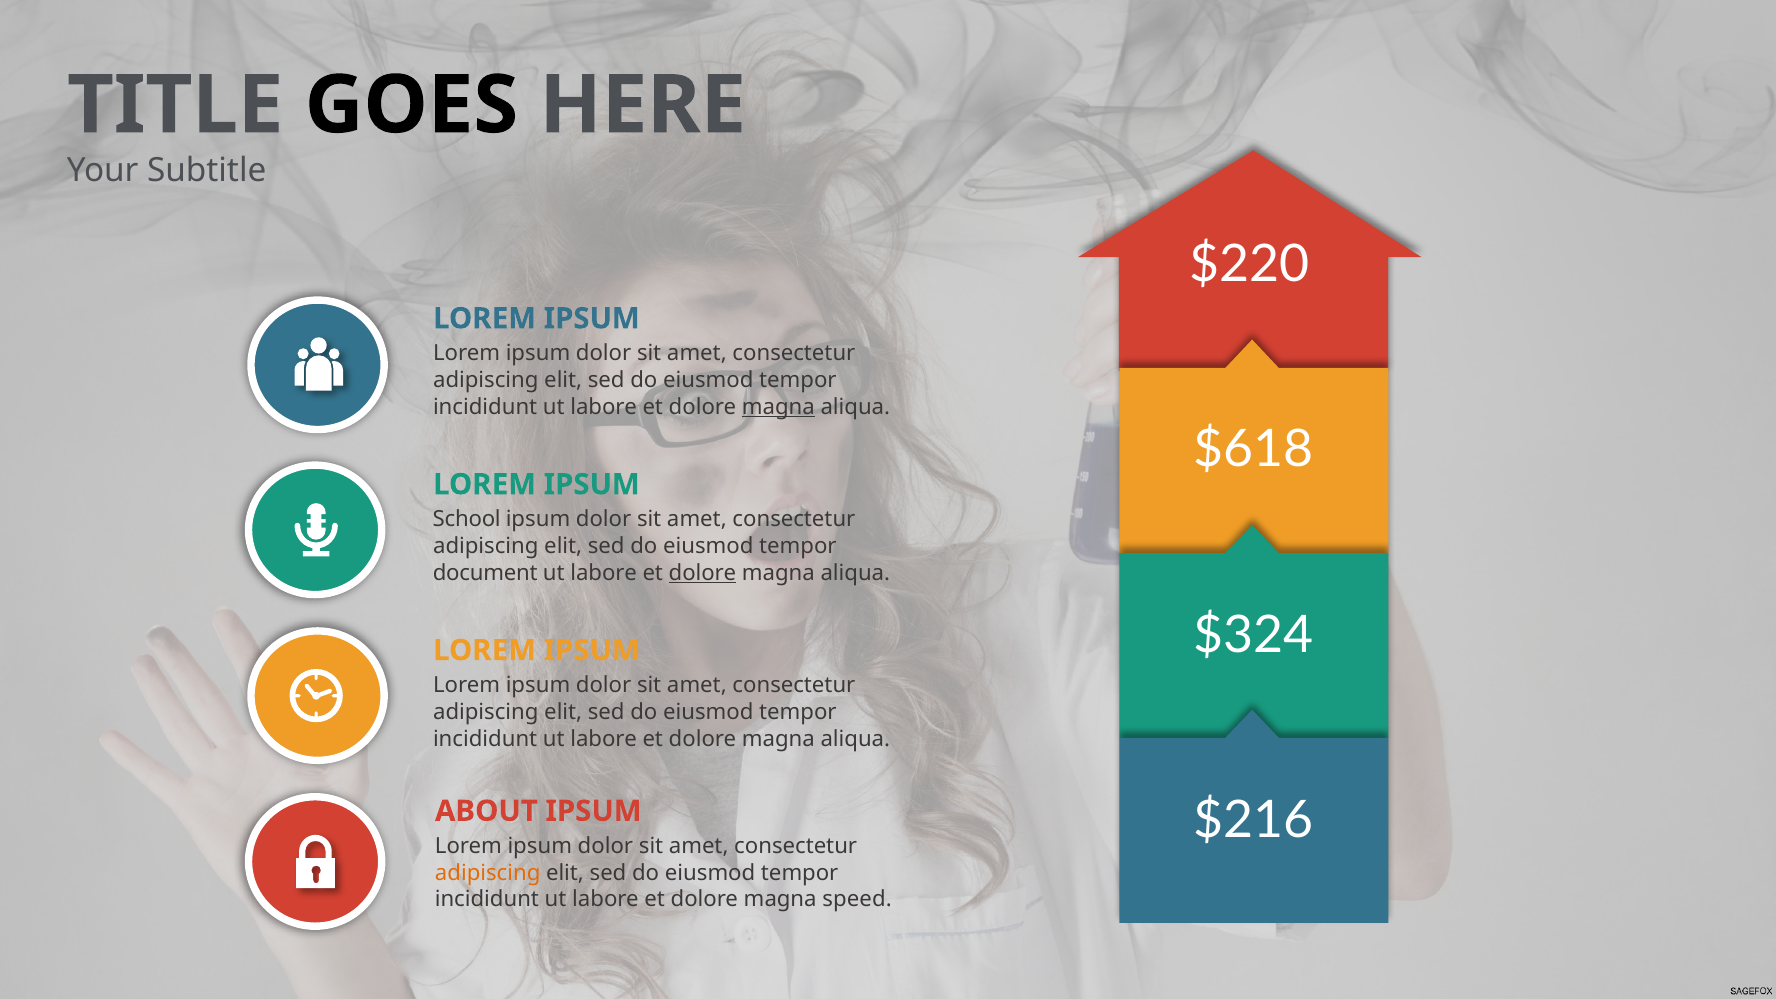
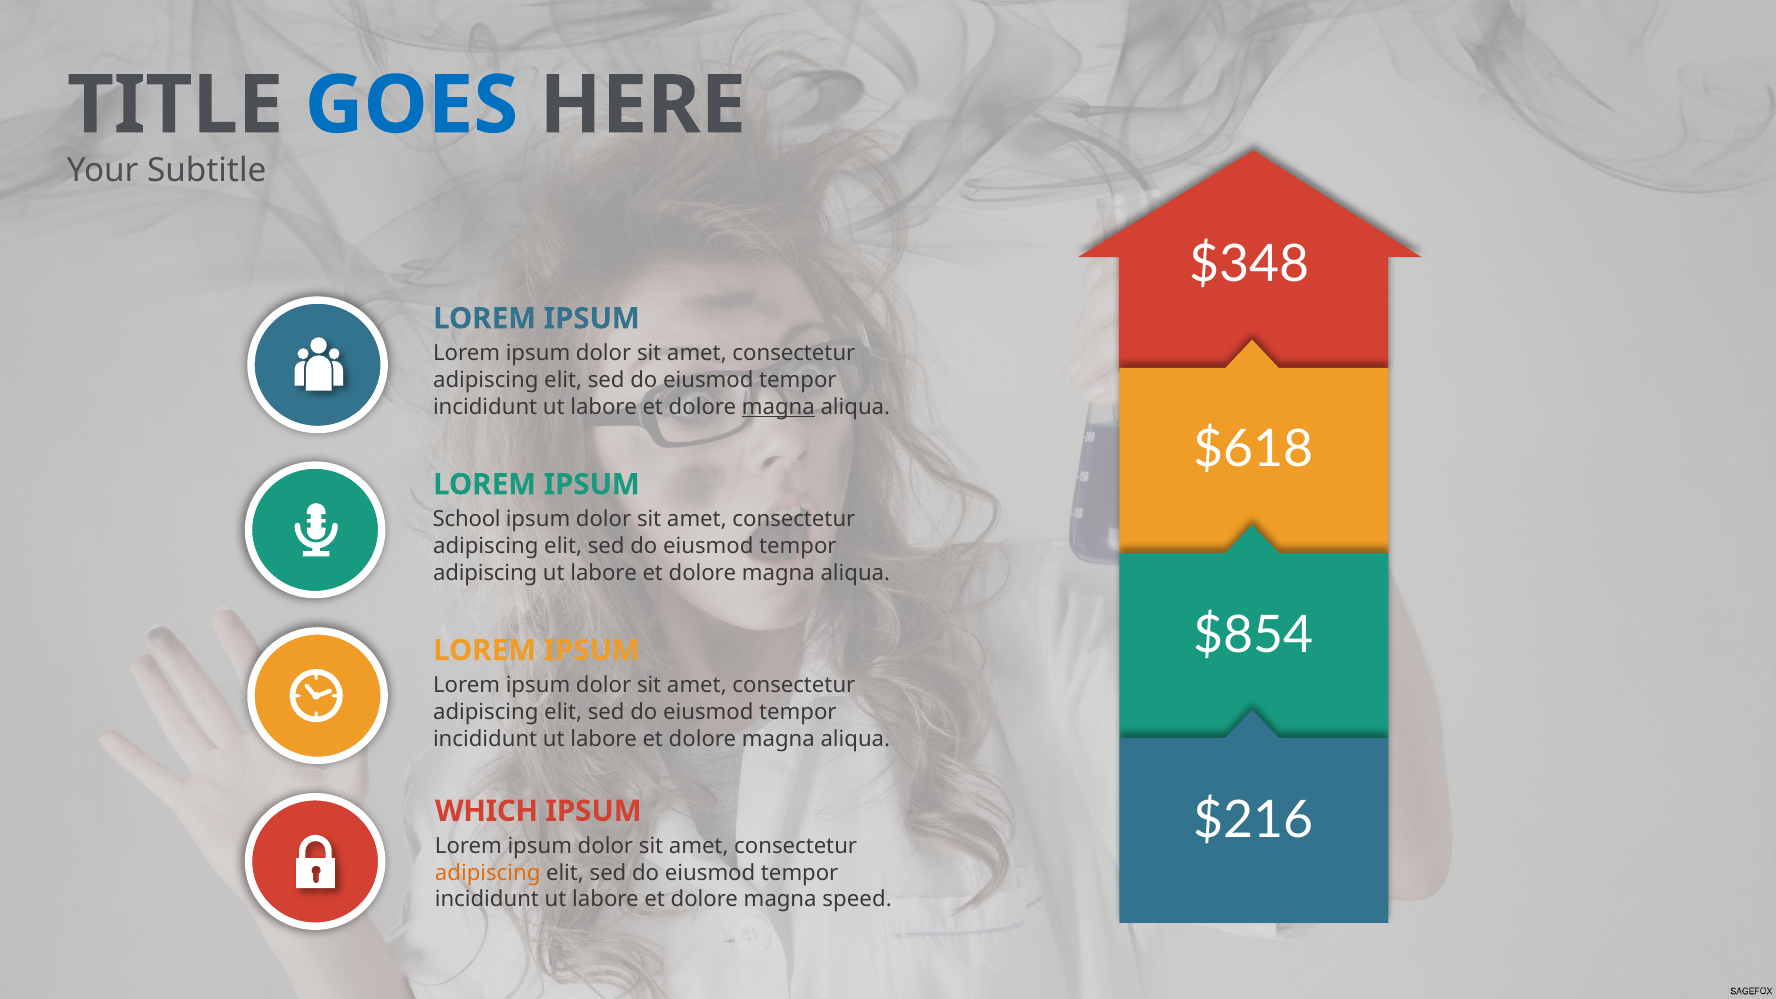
GOES colour: black -> blue
$220: $220 -> $348
document at (485, 573): document -> adipiscing
dolore at (702, 573) underline: present -> none
$324: $324 -> $854
ABOUT: ABOUT -> WHICH
